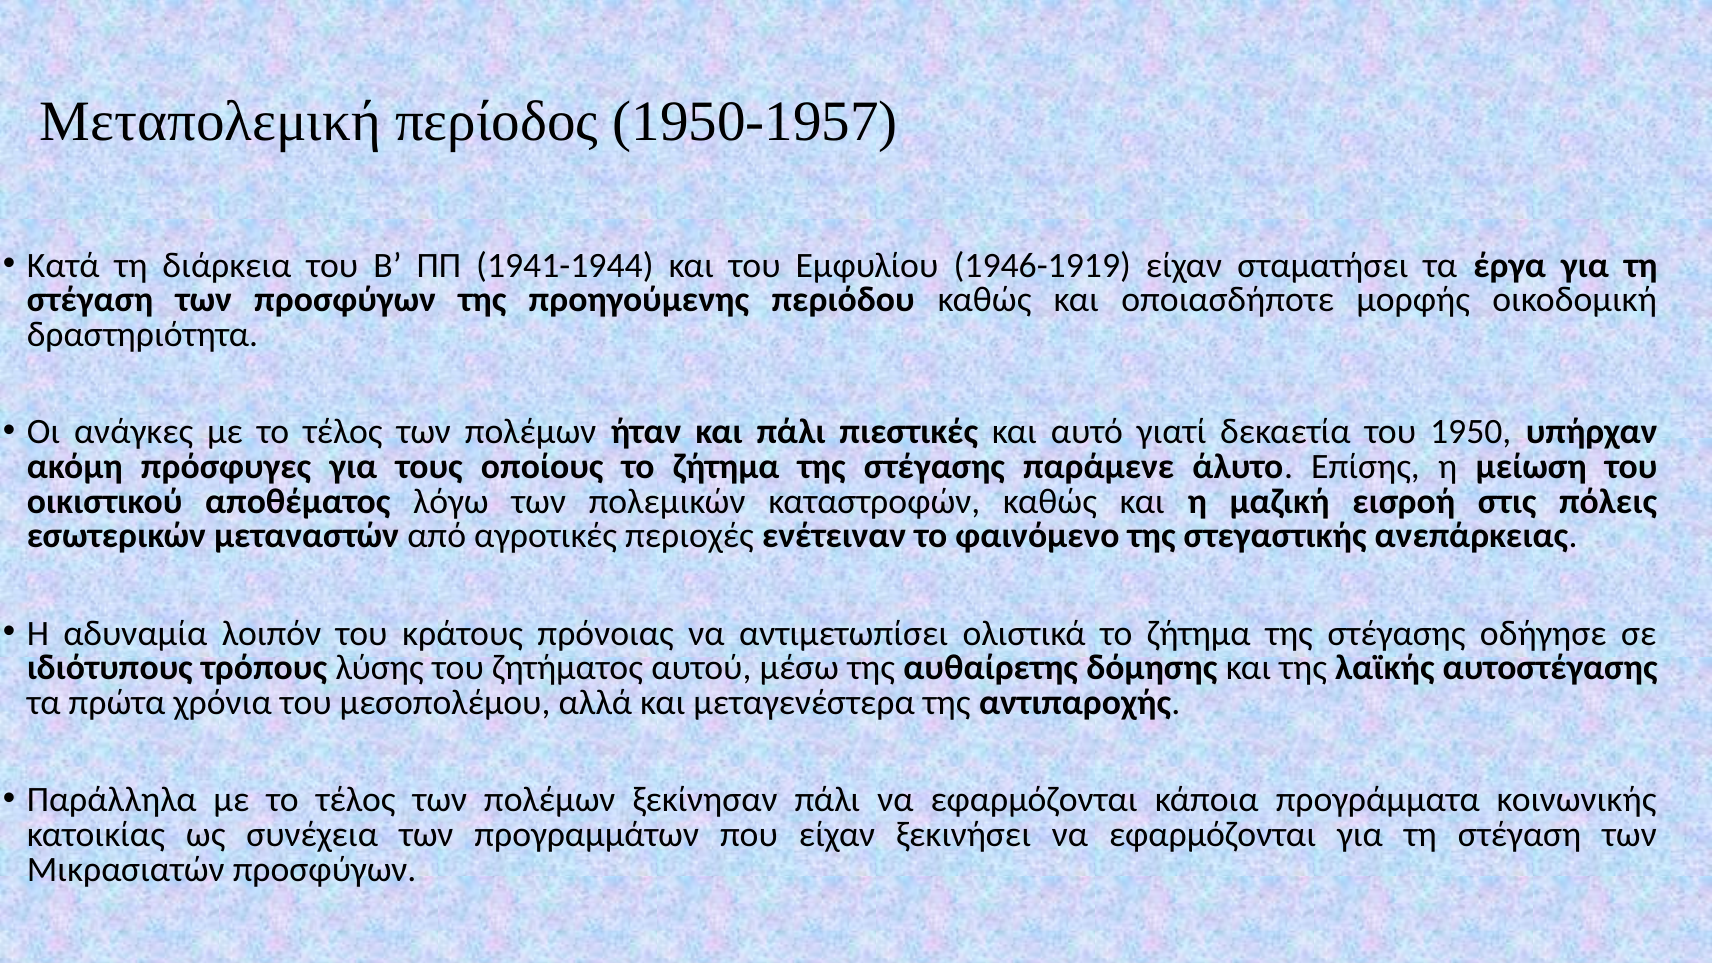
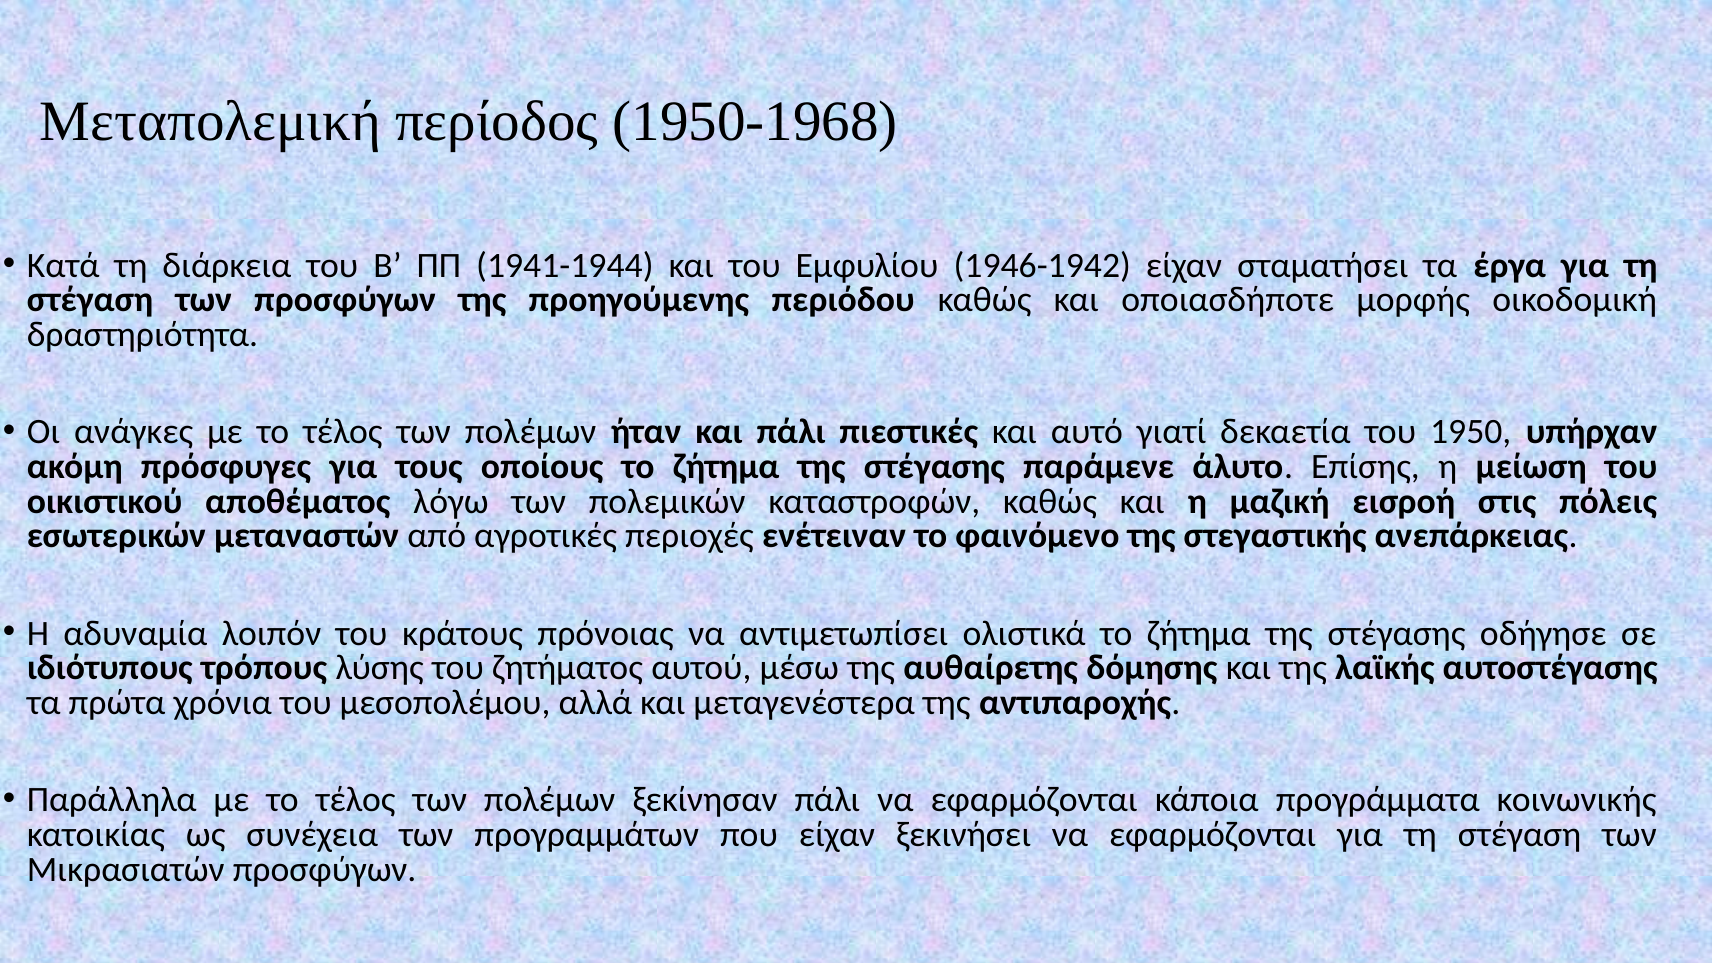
1950-1957: 1950-1957 -> 1950-1968
1946-1919: 1946-1919 -> 1946-1942
